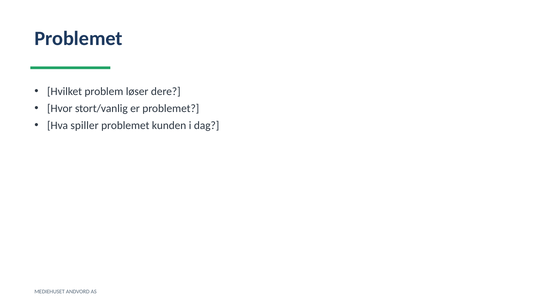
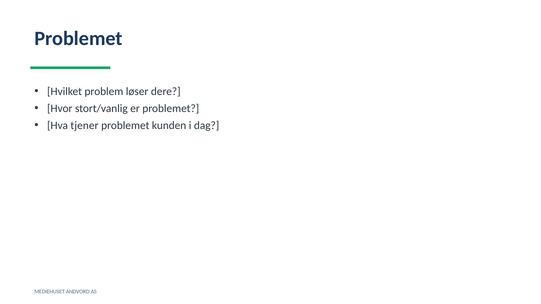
spiller: spiller -> tjener
